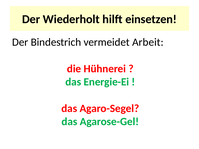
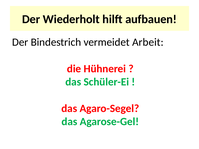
einsetzen: einsetzen -> aufbauen
Energie-Ei: Energie-Ei -> Schüler-Ei
